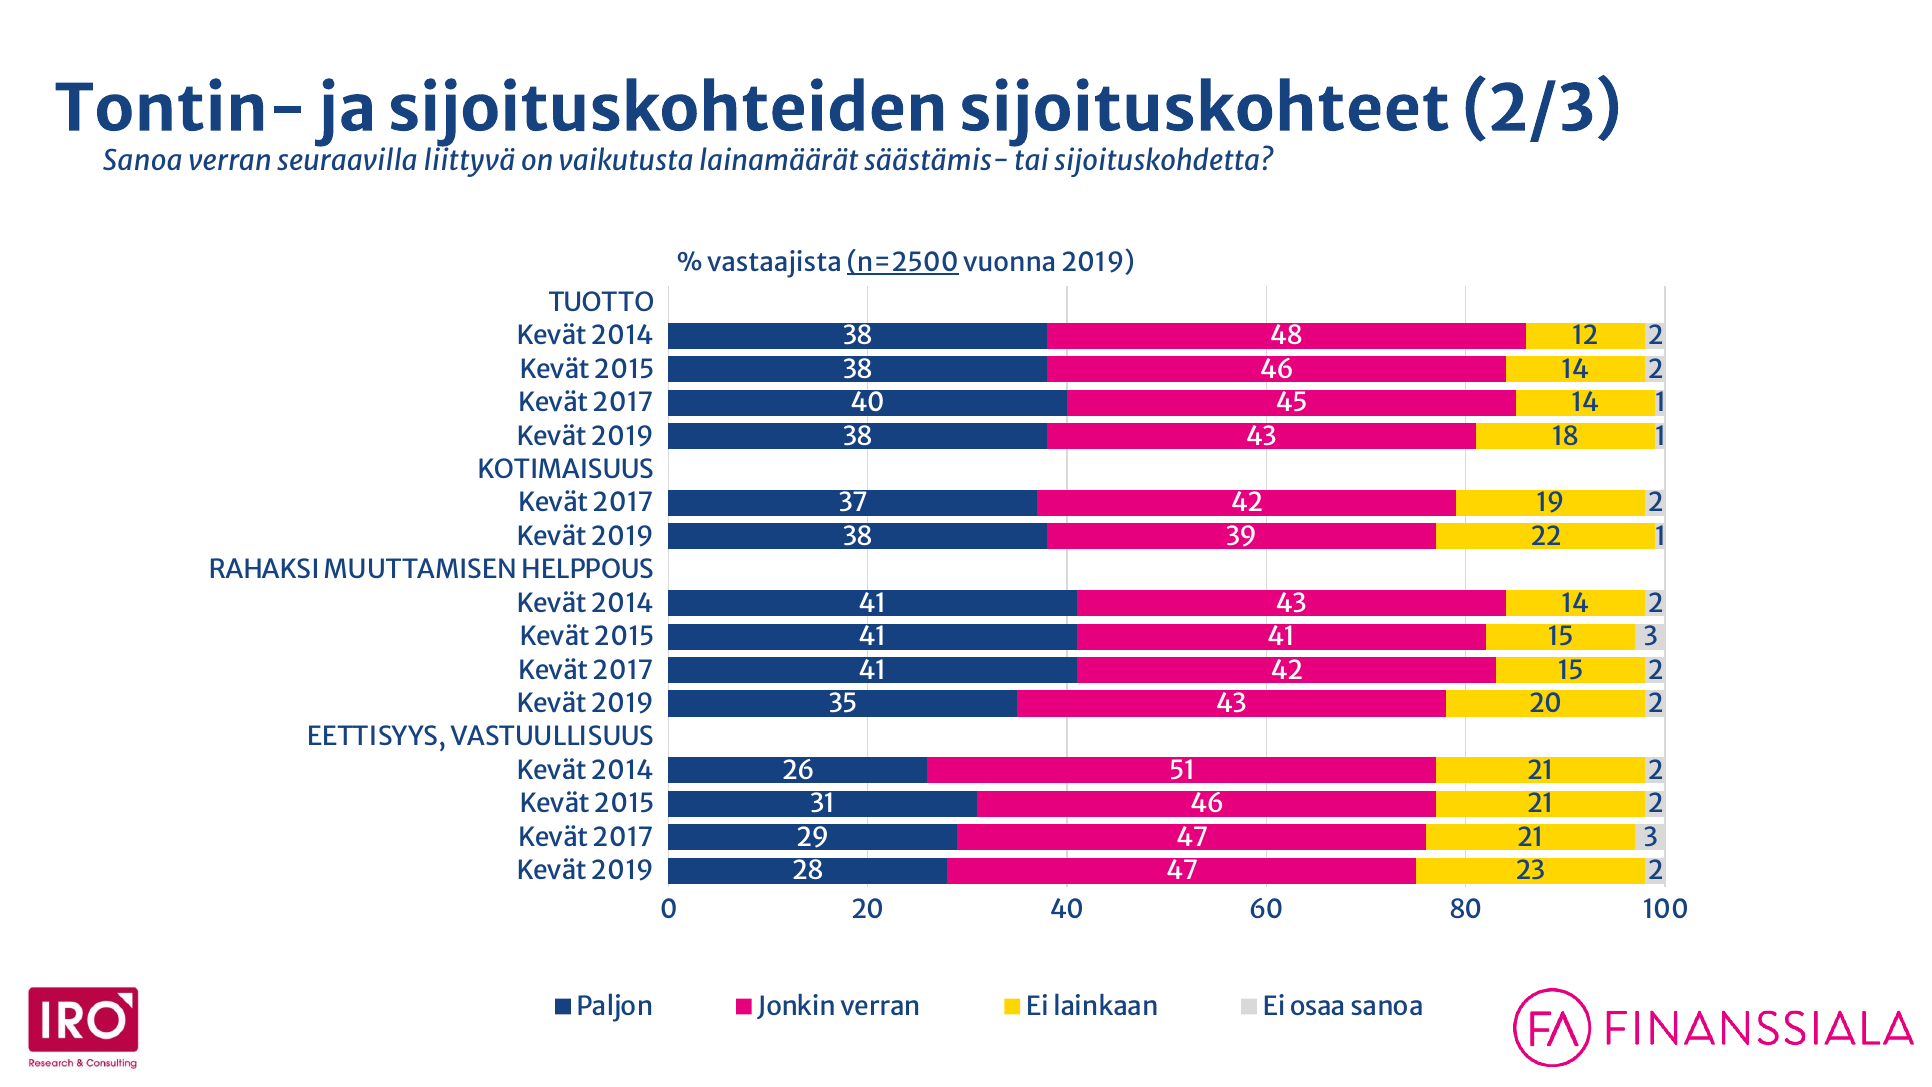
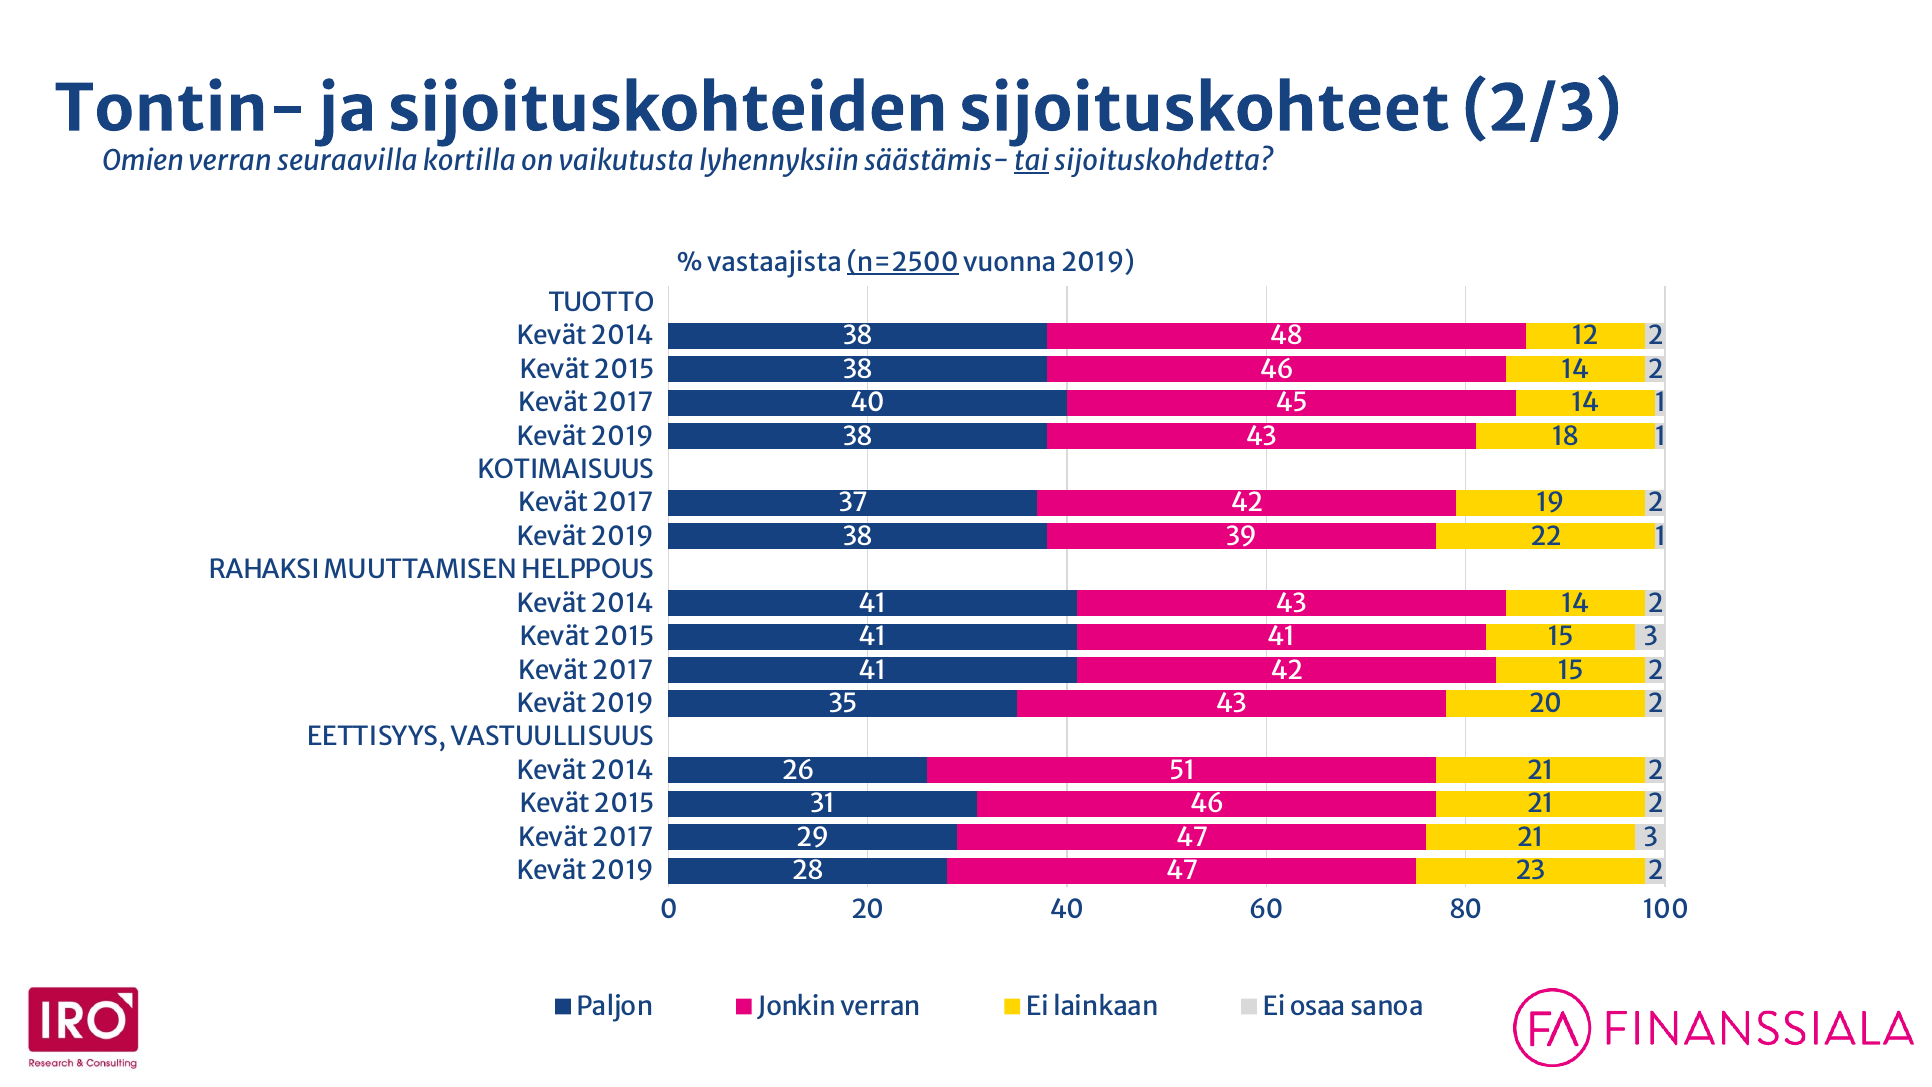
Sanoa at (143, 161): Sanoa -> Omien
liittyvä: liittyvä -> kortilla
lainamäärät: lainamäärät -> lyhennyksiin
tai underline: none -> present
